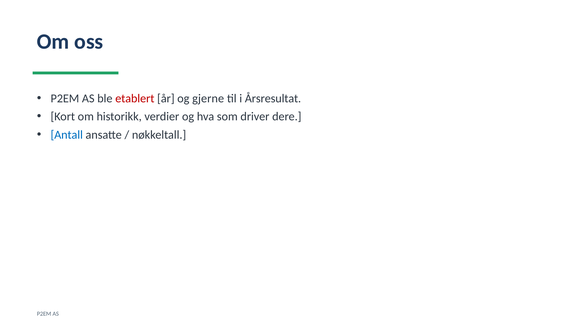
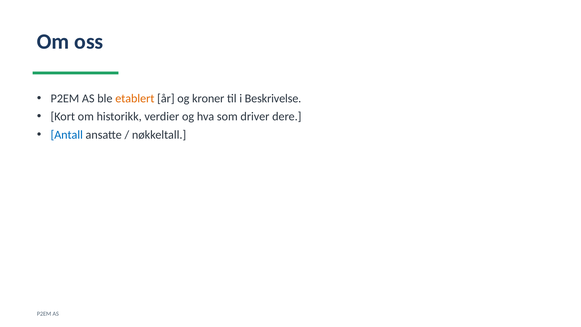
etablert colour: red -> orange
gjerne: gjerne -> kroner
Årsresultat: Årsresultat -> Beskrivelse
